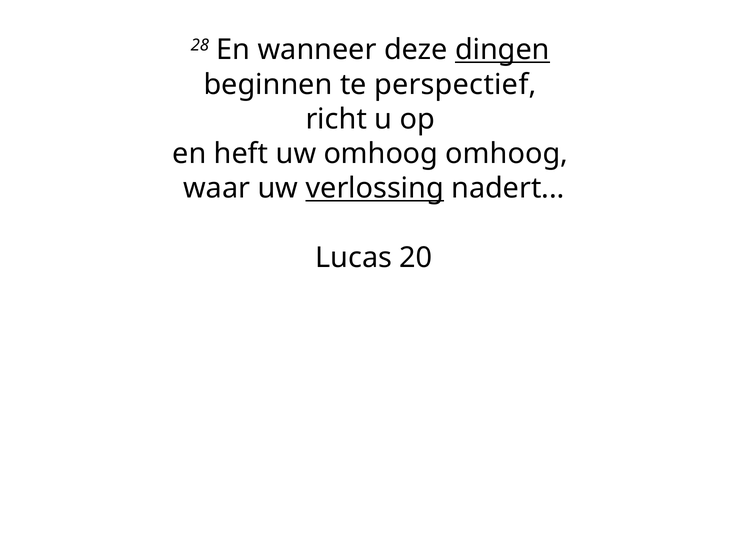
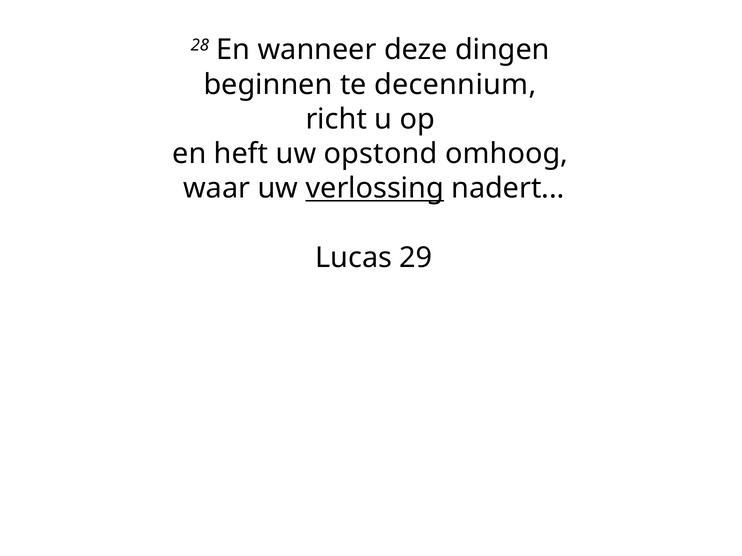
dingen underline: present -> none
perspectief: perspectief -> decennium
uw omhoog: omhoog -> opstond
20: 20 -> 29
